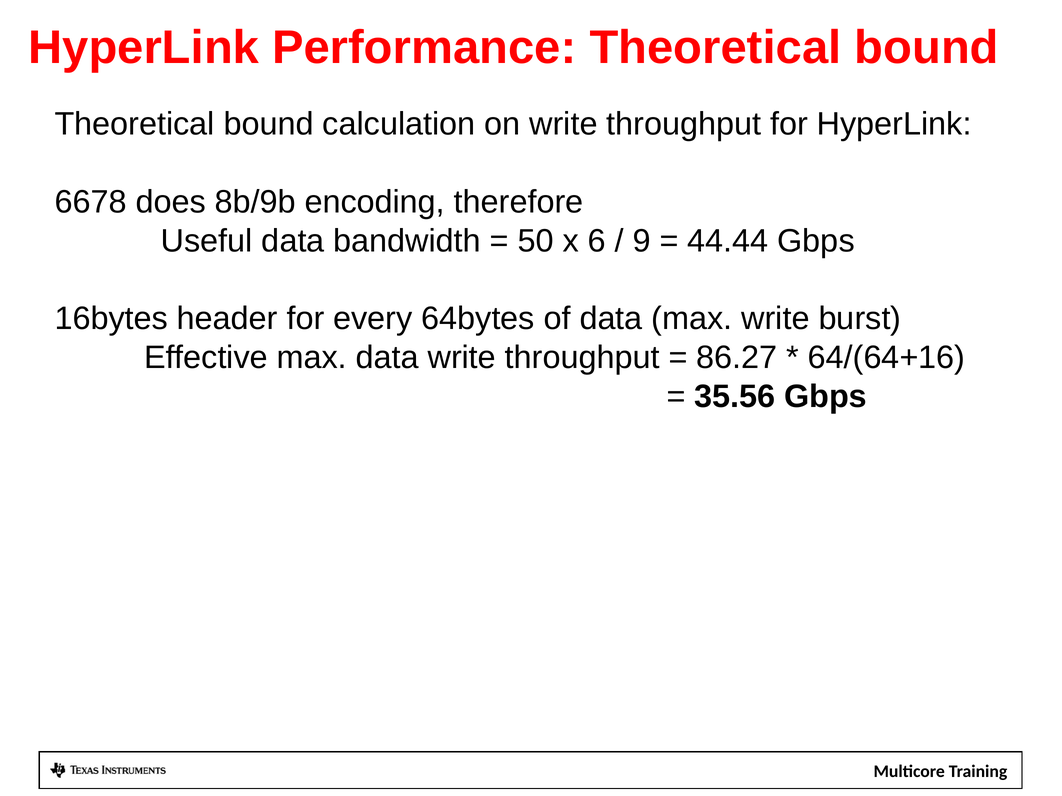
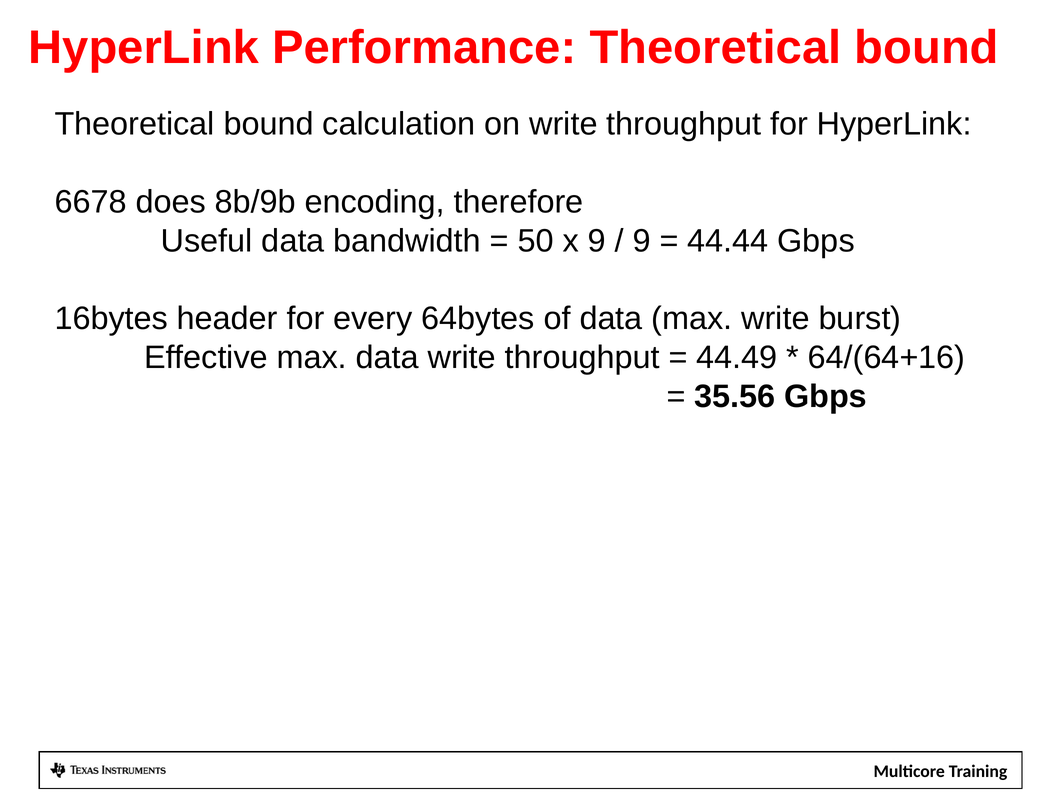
x 6: 6 -> 9
86.27: 86.27 -> 44.49
